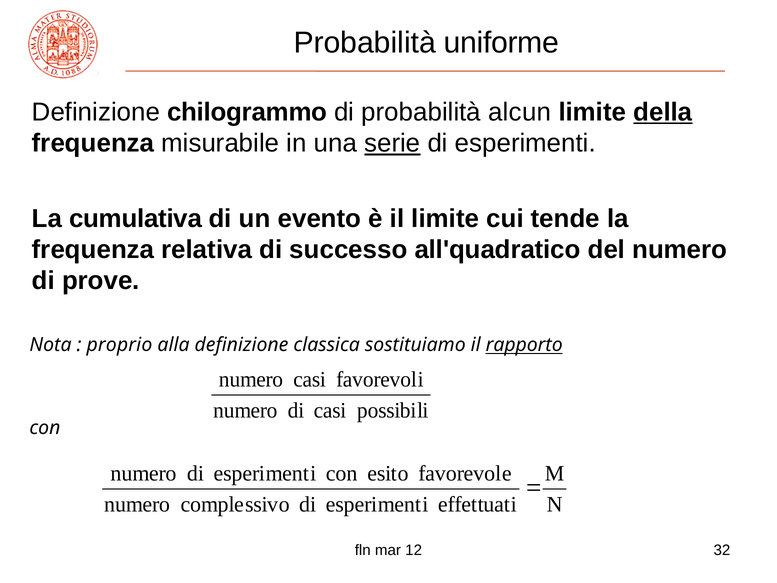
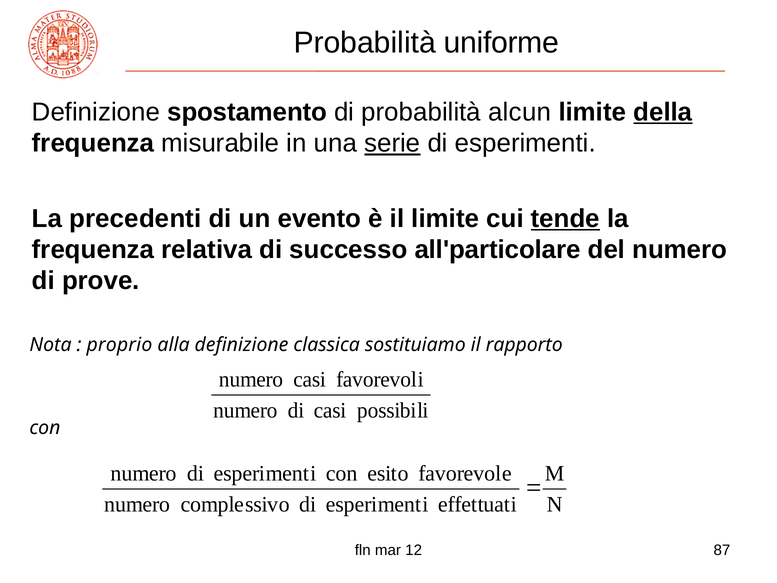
chilogrammo: chilogrammo -> spostamento
cumulativa: cumulativa -> precedenti
tende underline: none -> present
all'quadratico: all'quadratico -> all'particolare
rapporto underline: present -> none
32: 32 -> 87
